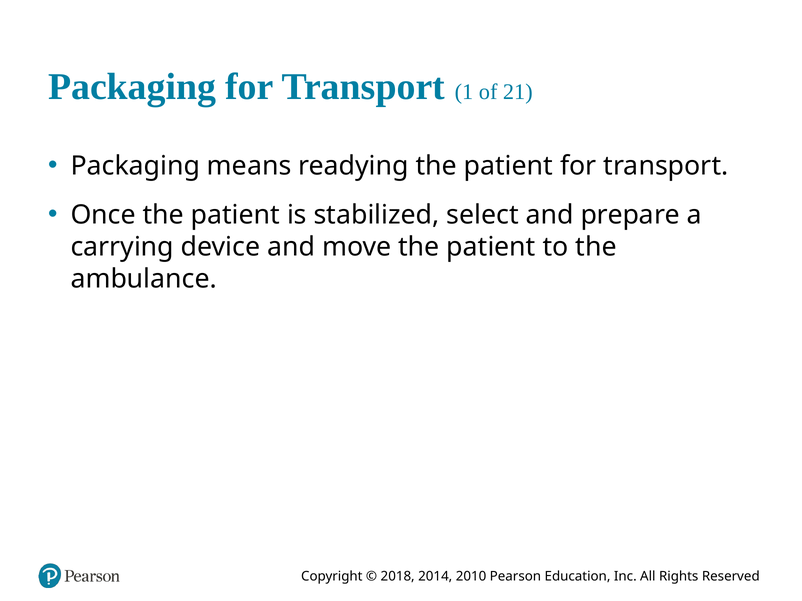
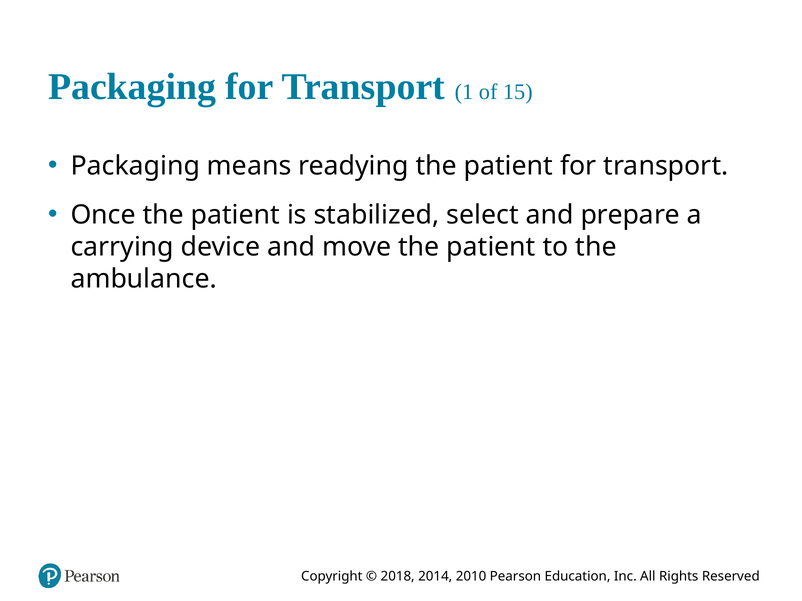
21: 21 -> 15
